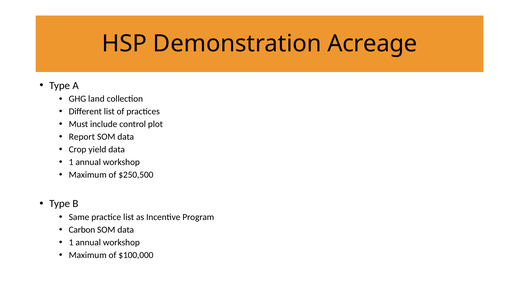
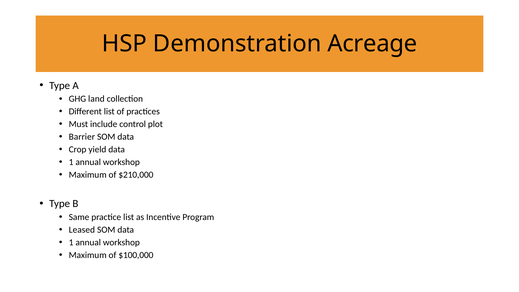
Report: Report -> Barrier
$250,500: $250,500 -> $210,000
Carbon: Carbon -> Leased
